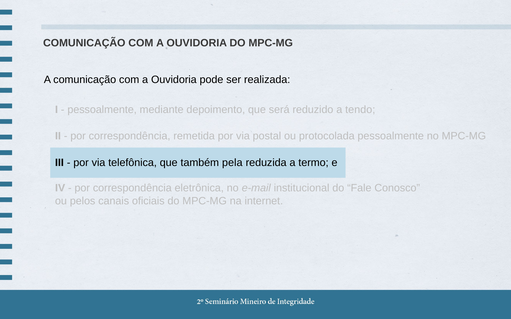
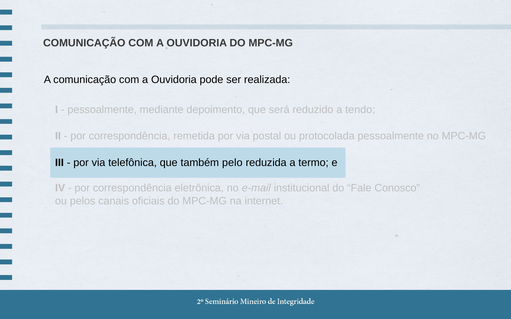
pela: pela -> pelo
